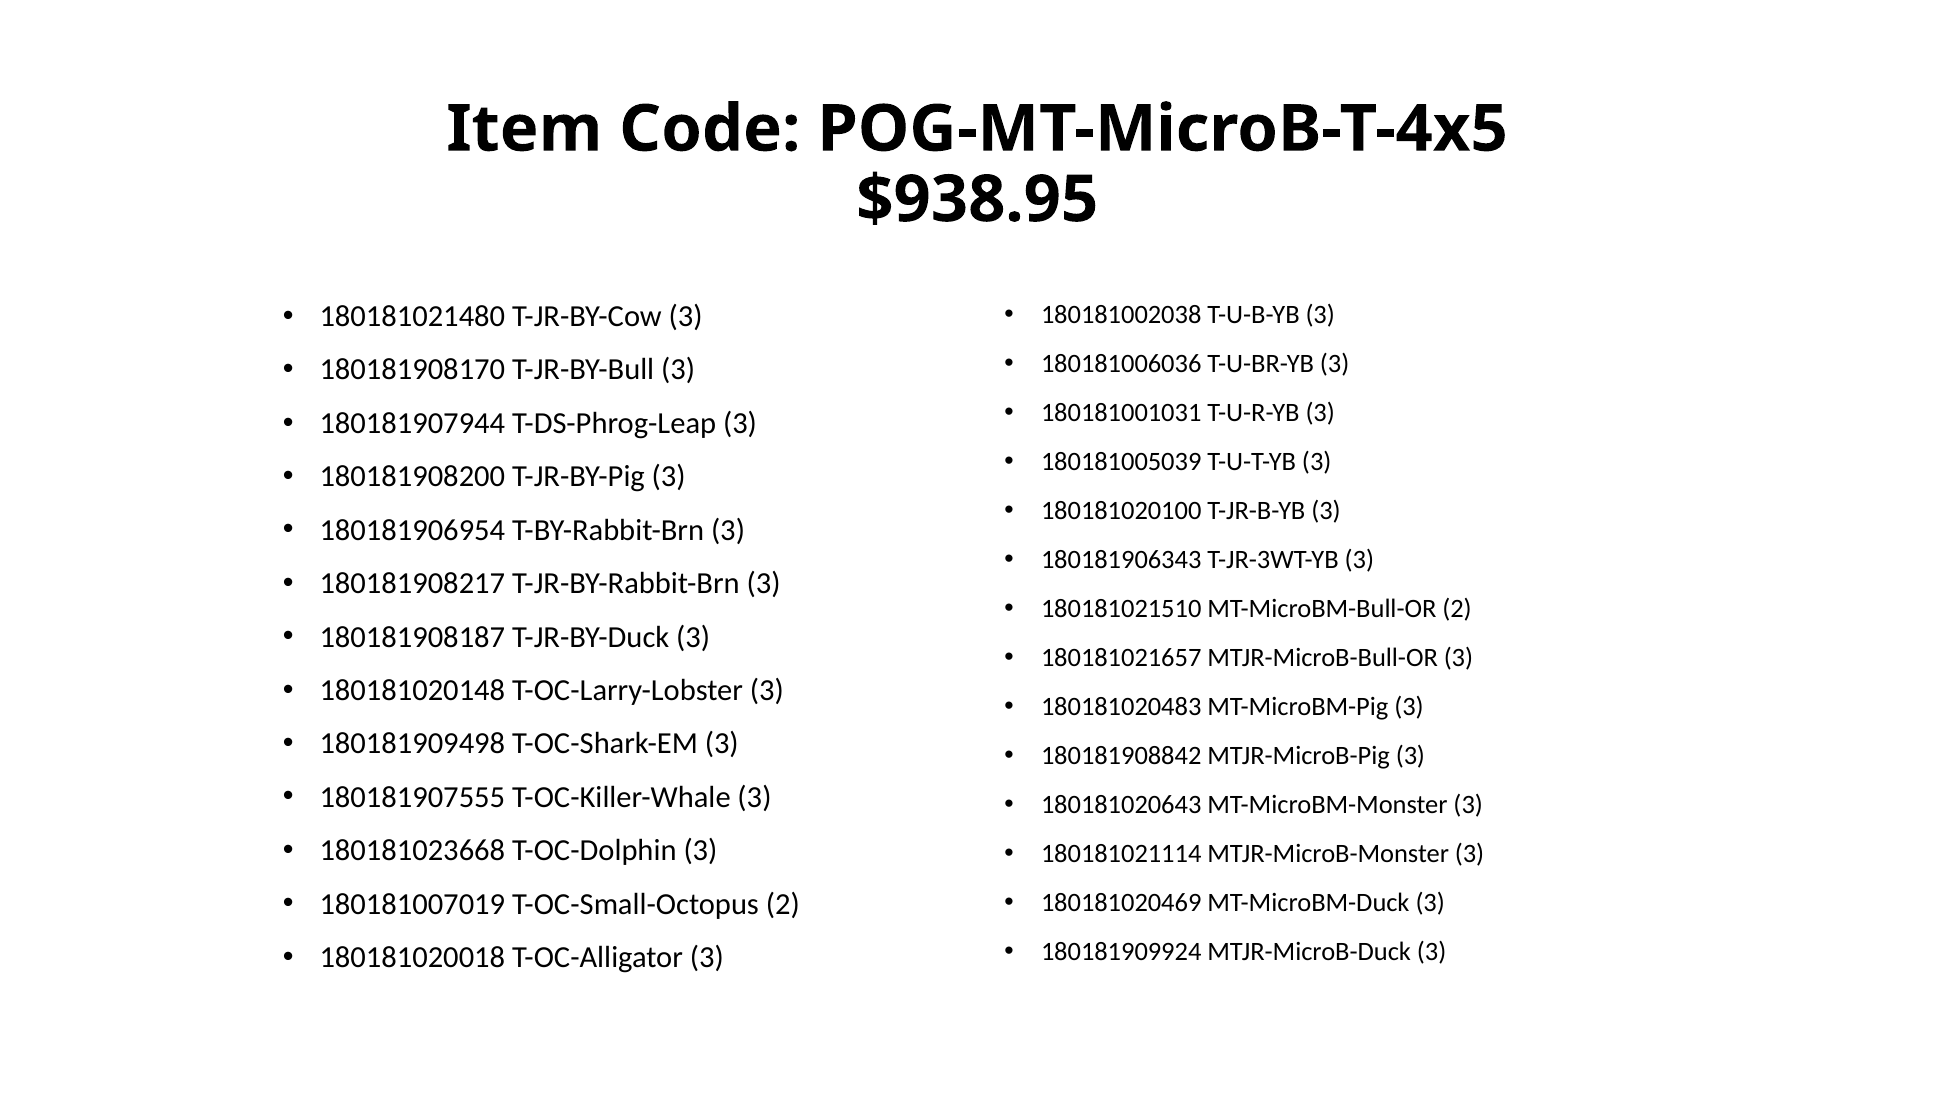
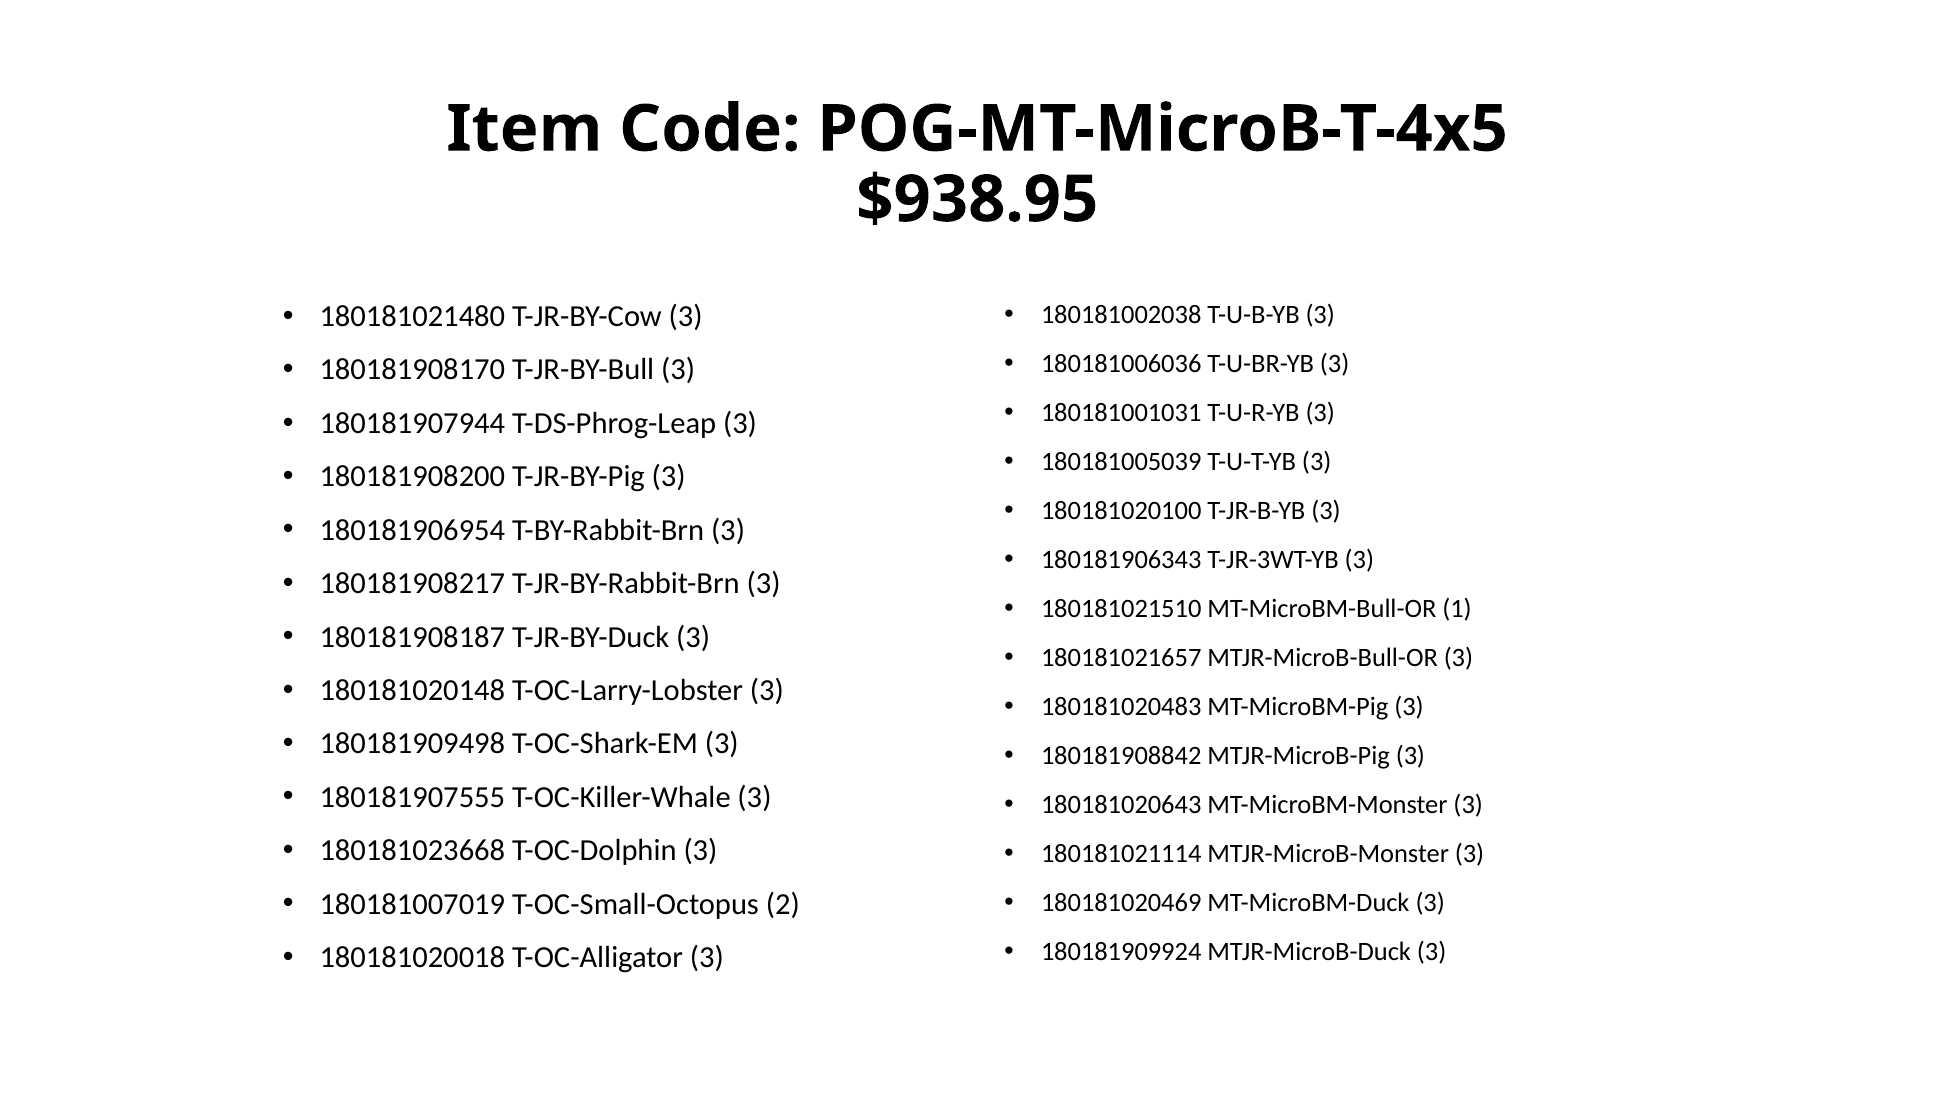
MT-MicroBM-Bull-OR 2: 2 -> 1
